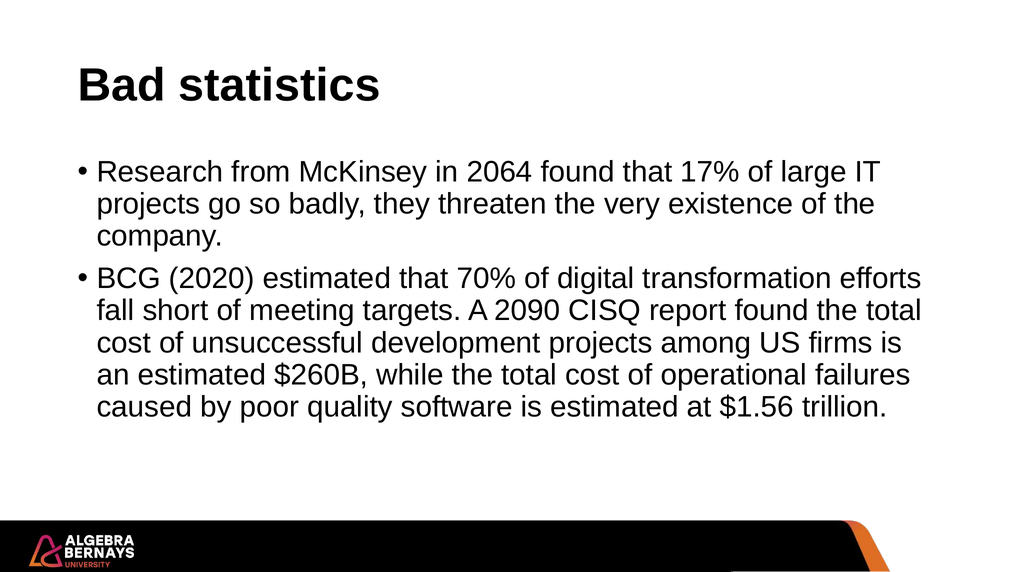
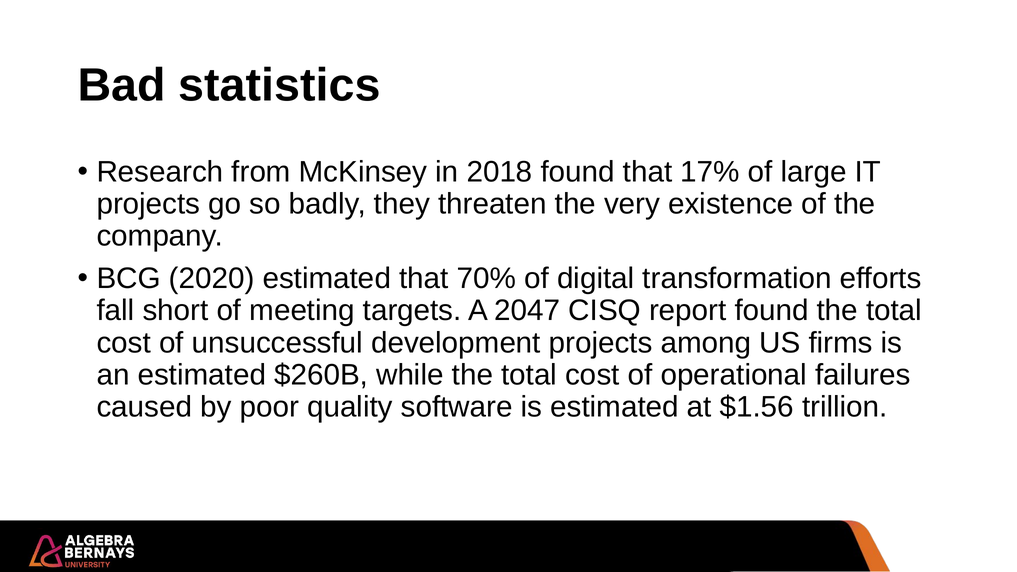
2064: 2064 -> 2018
2090: 2090 -> 2047
